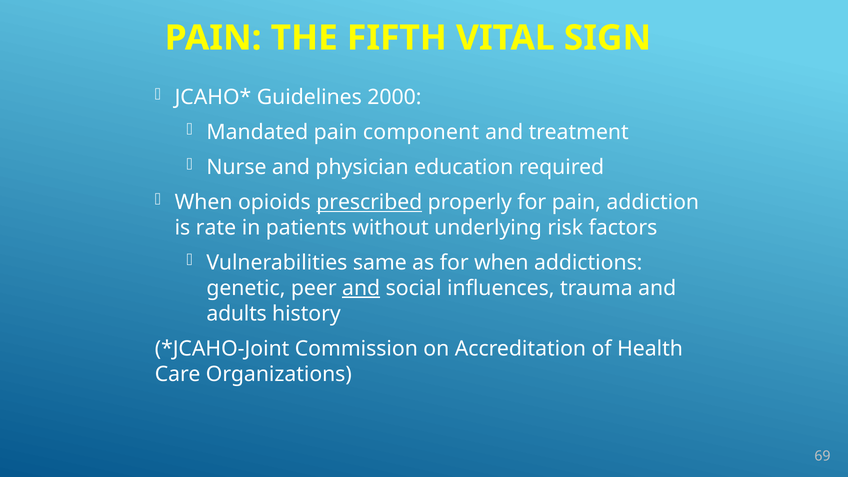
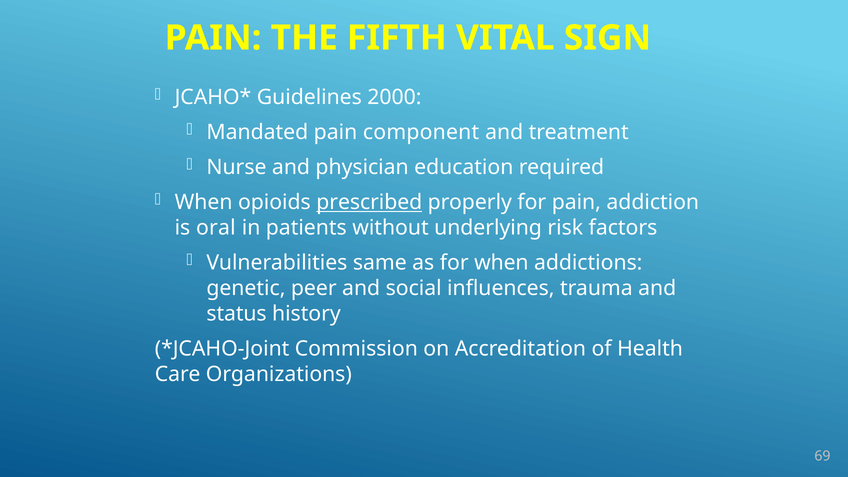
rate: rate -> oral
and at (361, 288) underline: present -> none
adults: adults -> status
